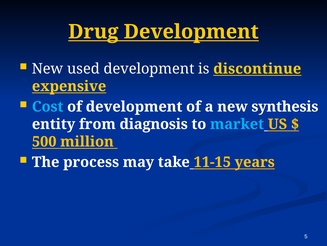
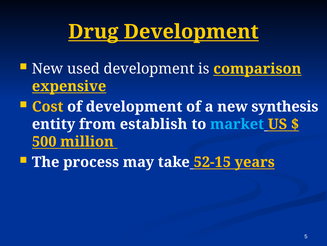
discontinue: discontinue -> comparison
Cost colour: light blue -> yellow
diagnosis: diagnosis -> establish
11-15: 11-15 -> 52-15
